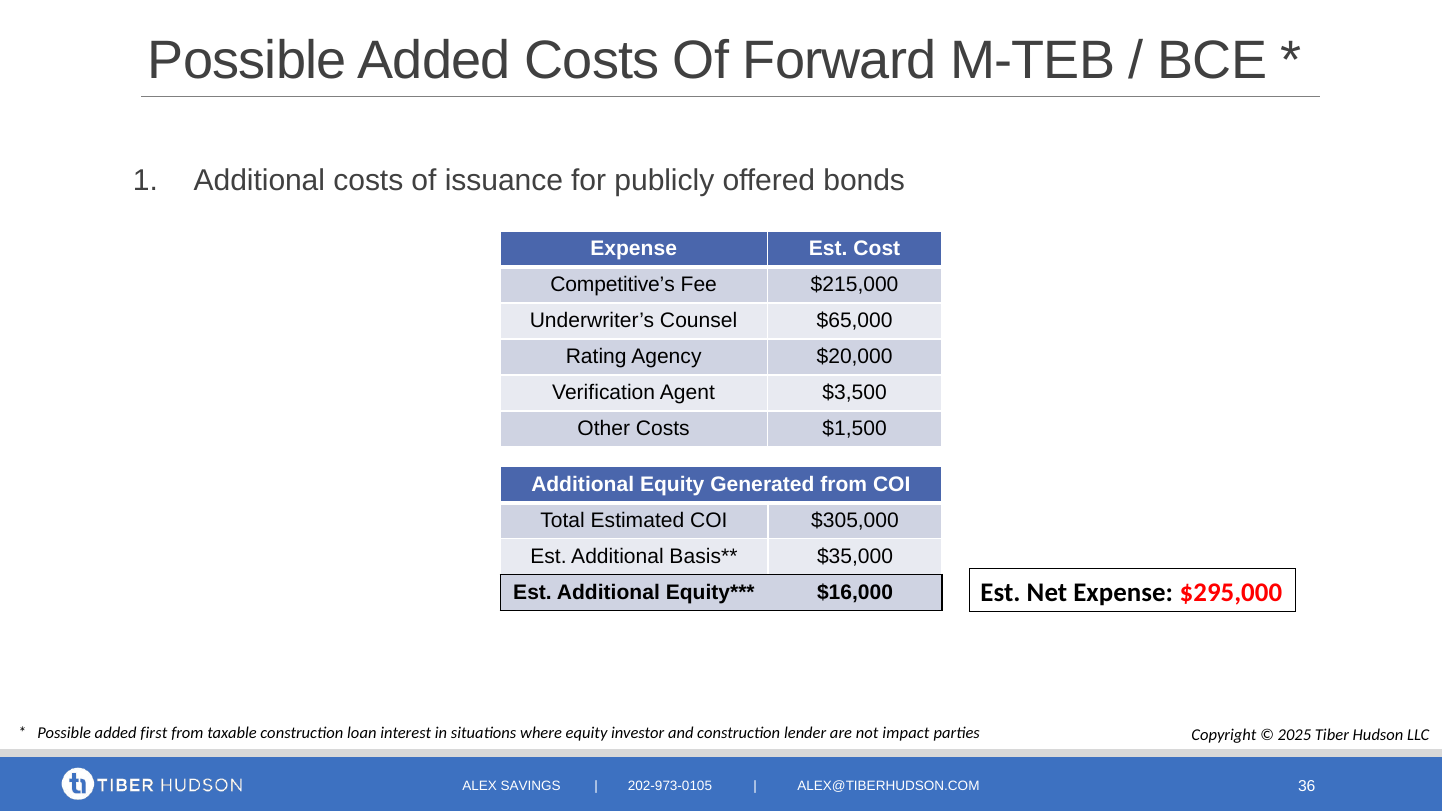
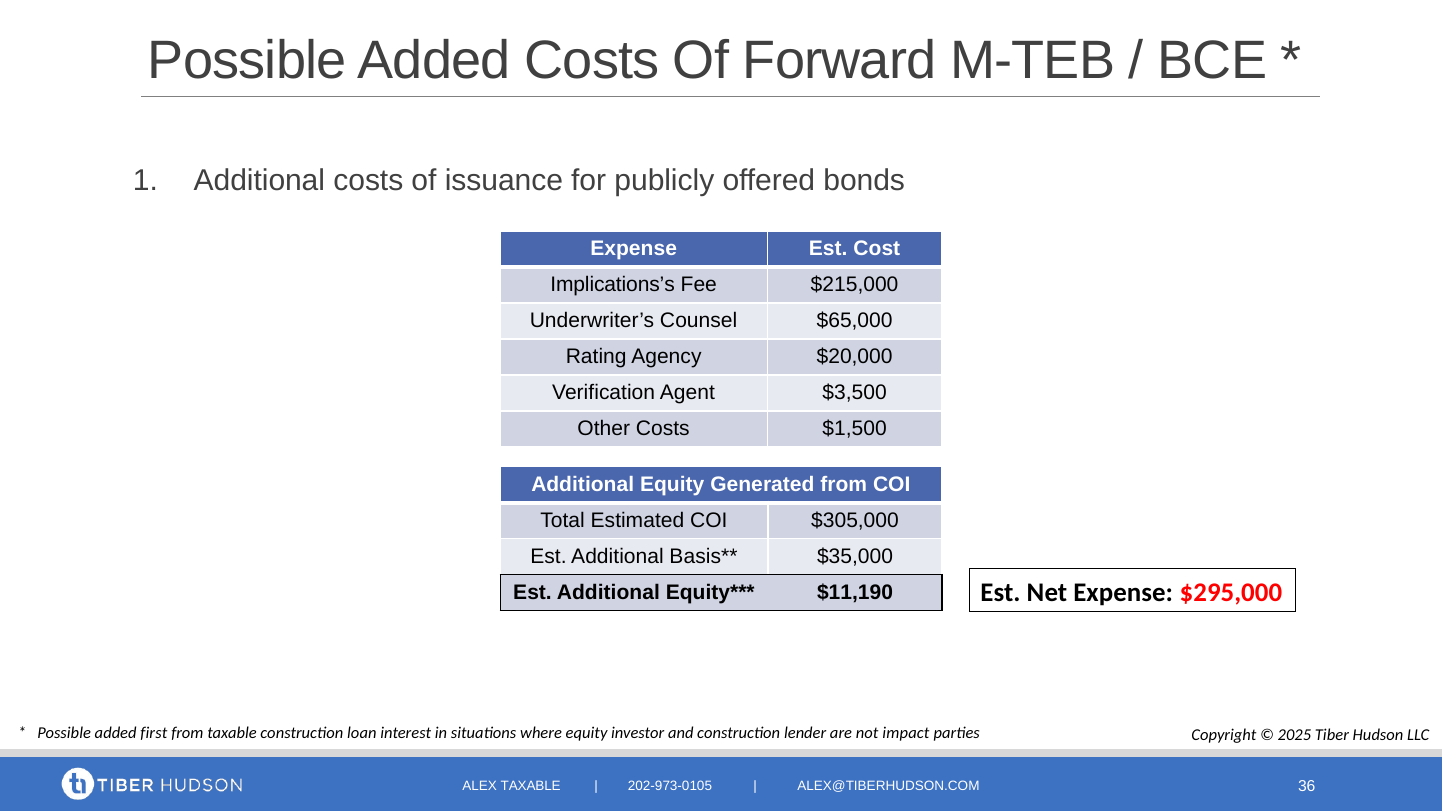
Competitive’s: Competitive’s -> Implications’s
$16,000: $16,000 -> $11,190
ALEX SAVINGS: SAVINGS -> TAXABLE
